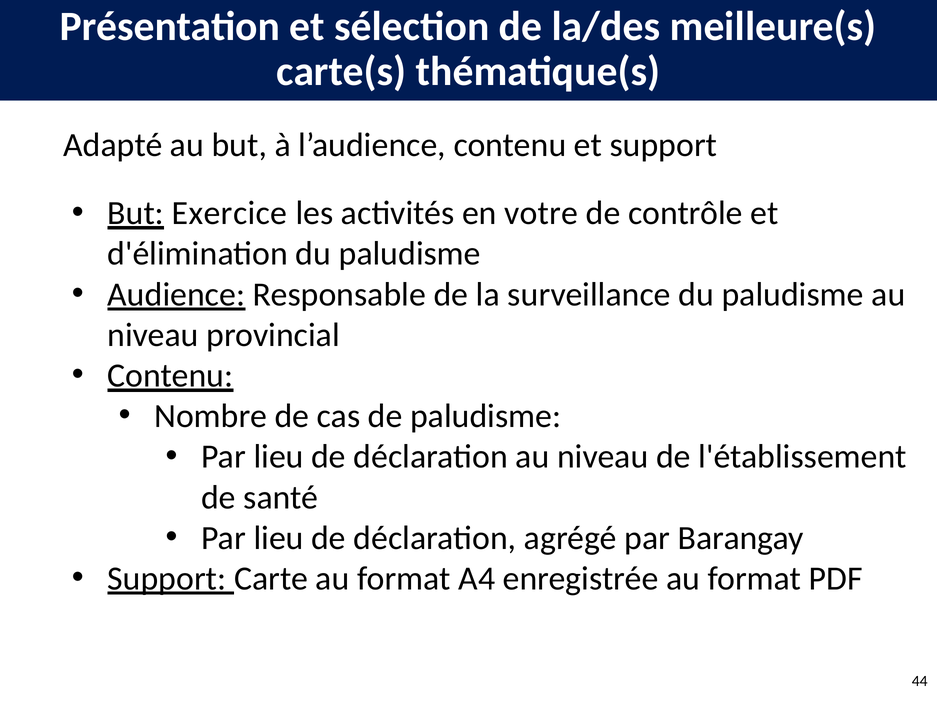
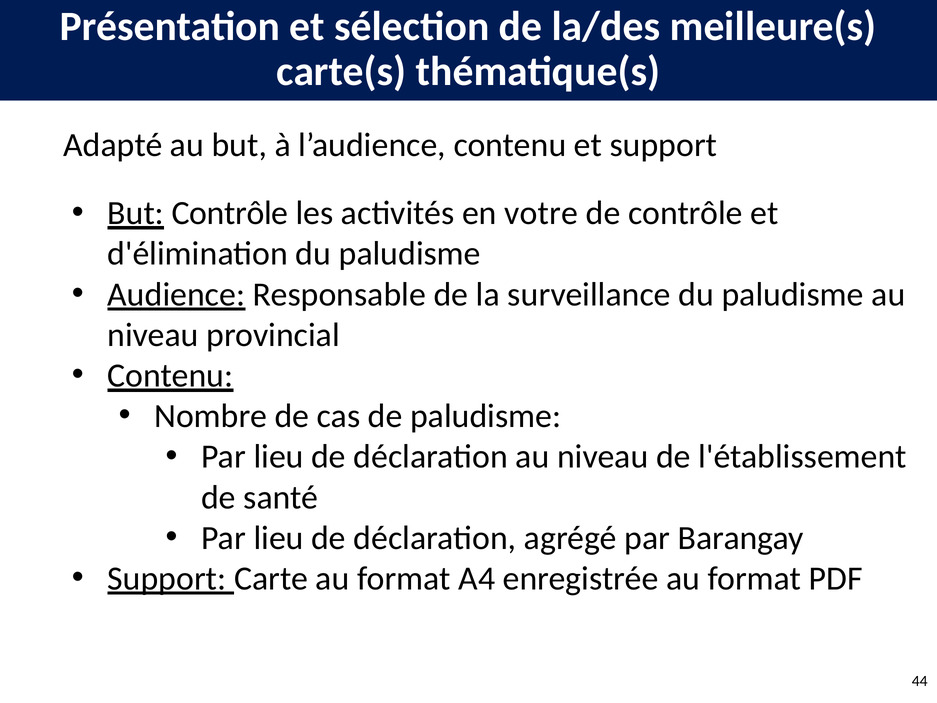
But Exercice: Exercice -> Contrôle
